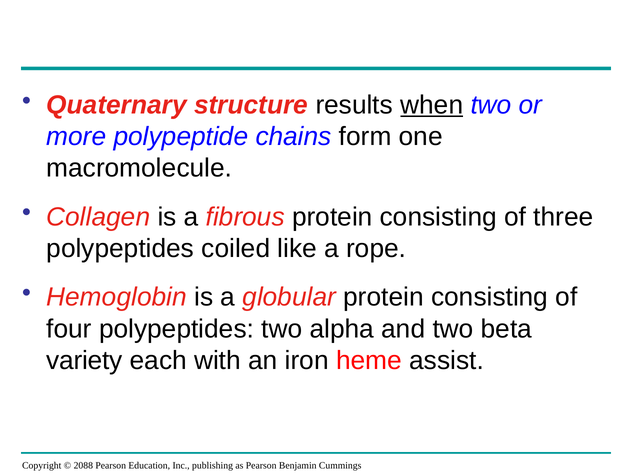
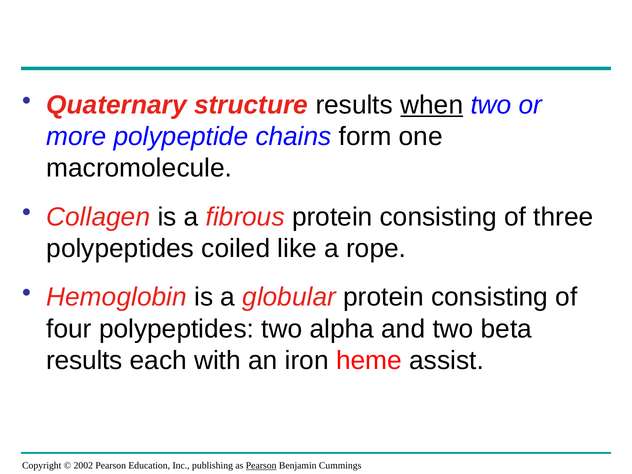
variety at (84, 361): variety -> results
2088: 2088 -> 2002
Pearson at (261, 466) underline: none -> present
